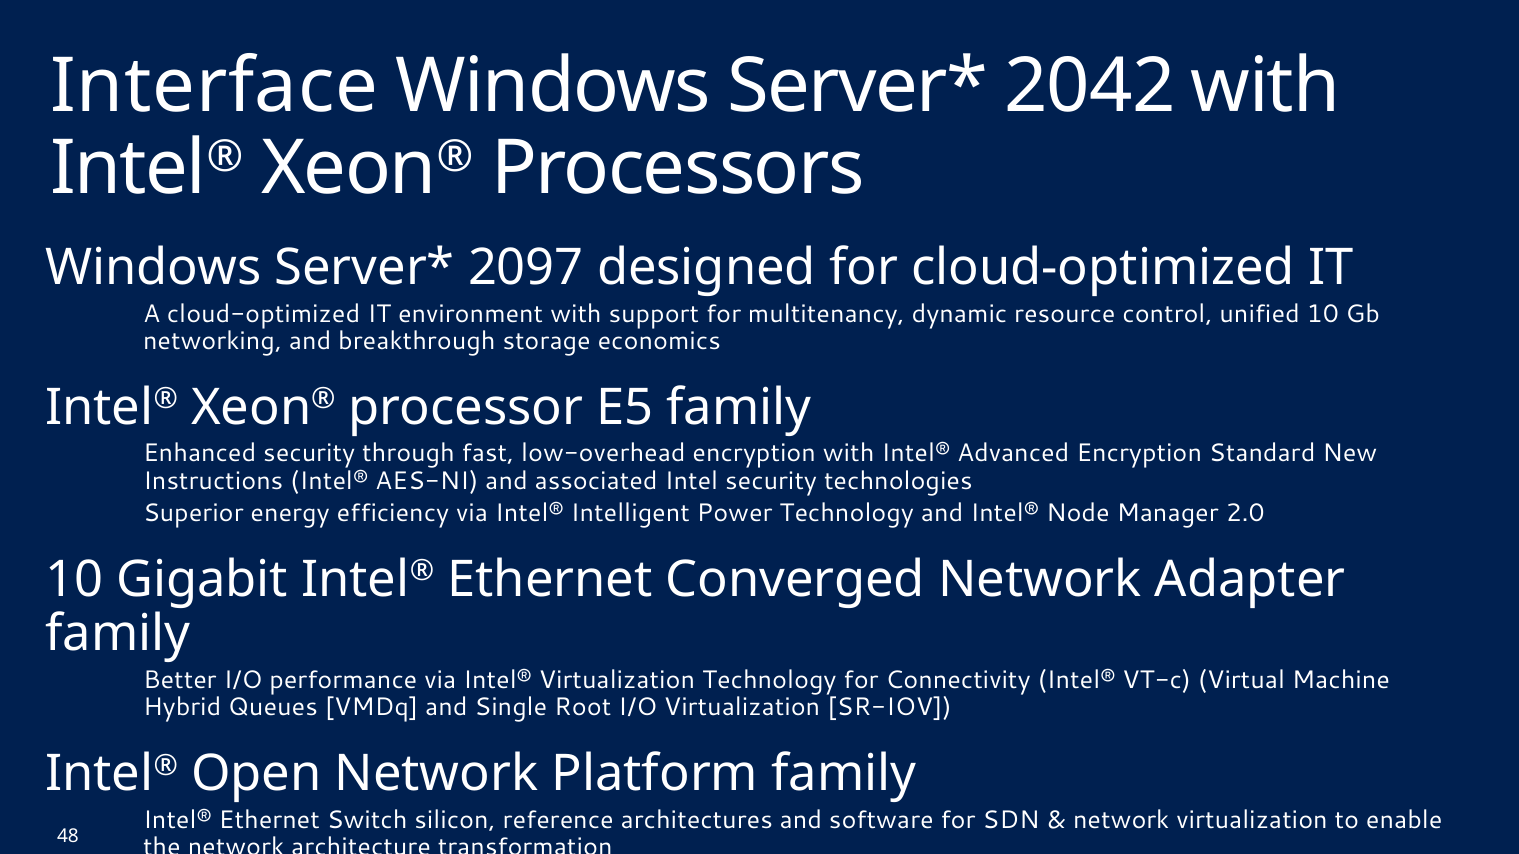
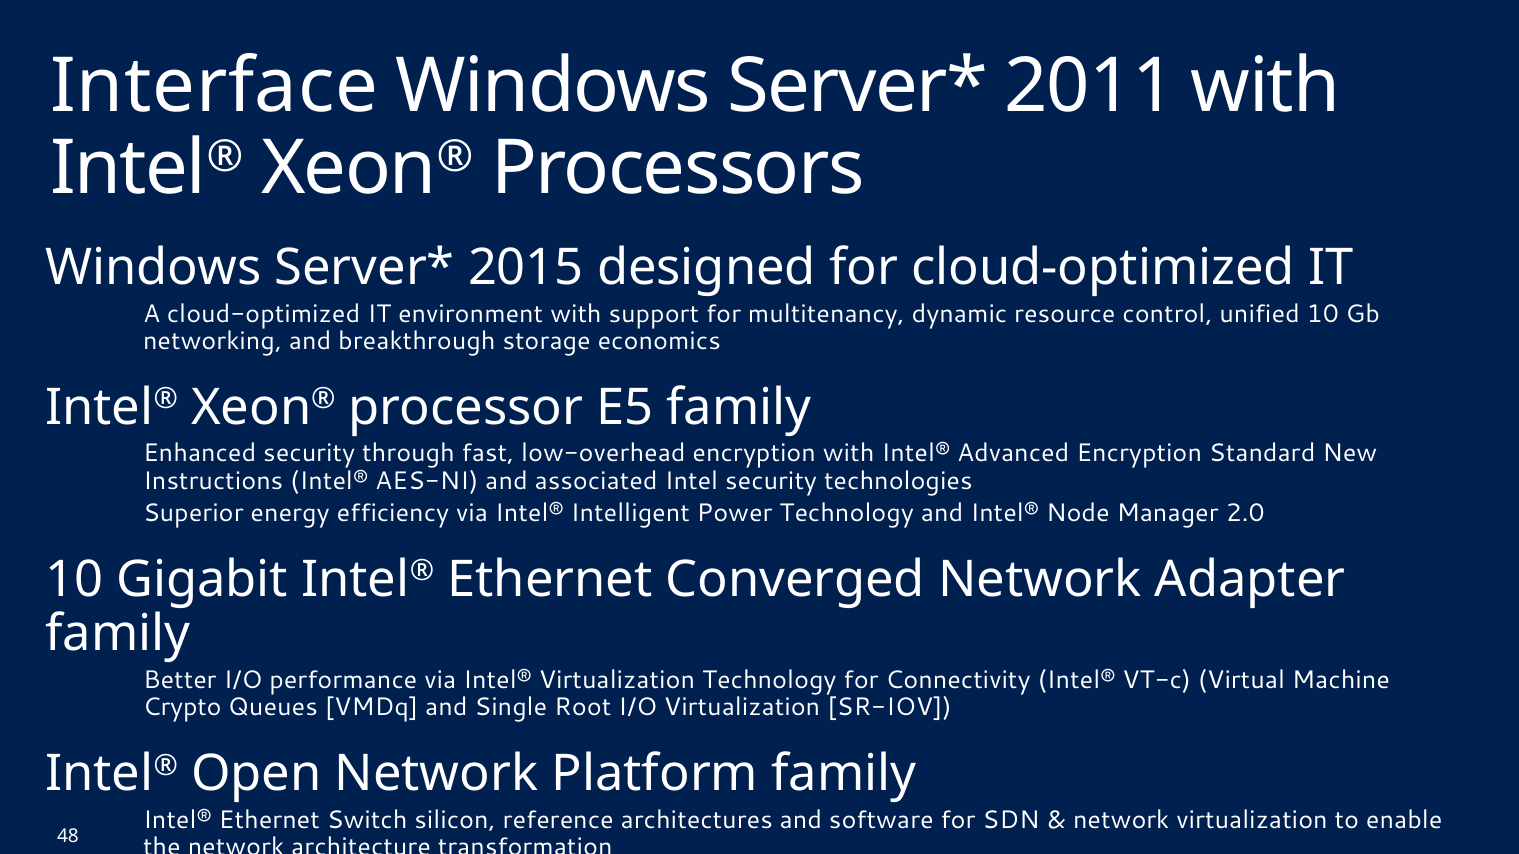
2042: 2042 -> 2011
2097: 2097 -> 2015
Hybrid: Hybrid -> Crypto
